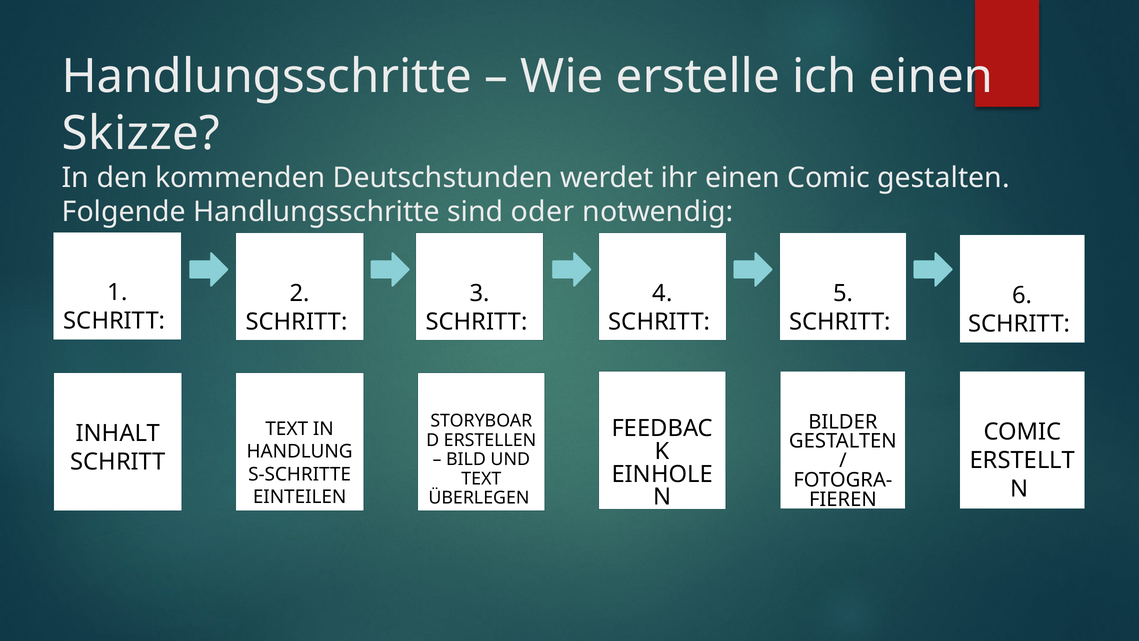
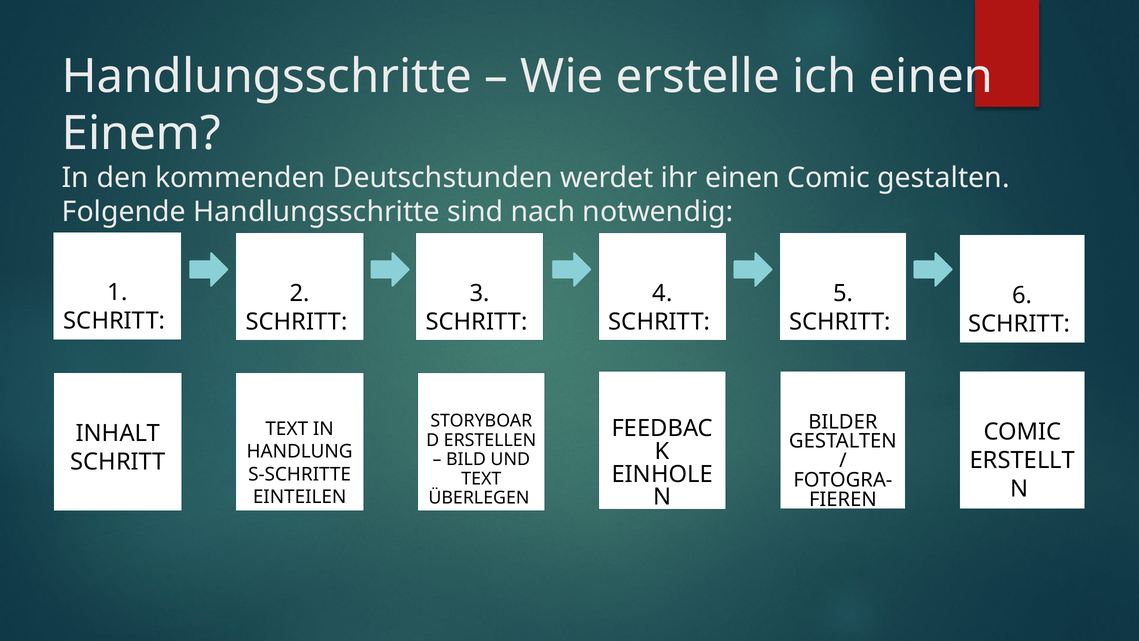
Skizze: Skizze -> Einem
oder: oder -> nach
